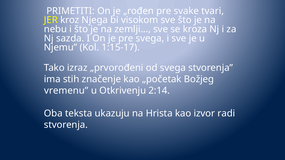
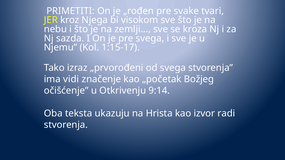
stih: stih -> vidi
vremenu: vremenu -> očišćenje
2:14: 2:14 -> 9:14
